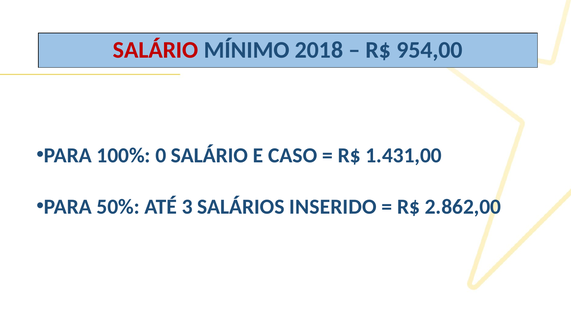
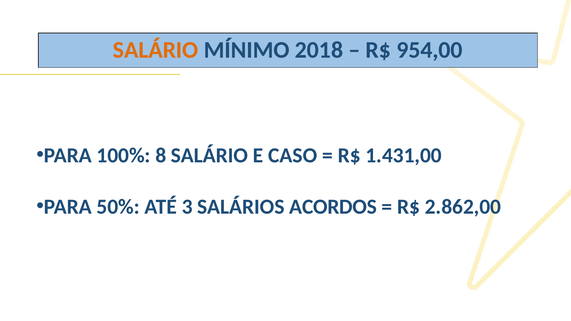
SALÁRIO at (156, 50) colour: red -> orange
0: 0 -> 8
INSERIDO: INSERIDO -> ACORDOS
